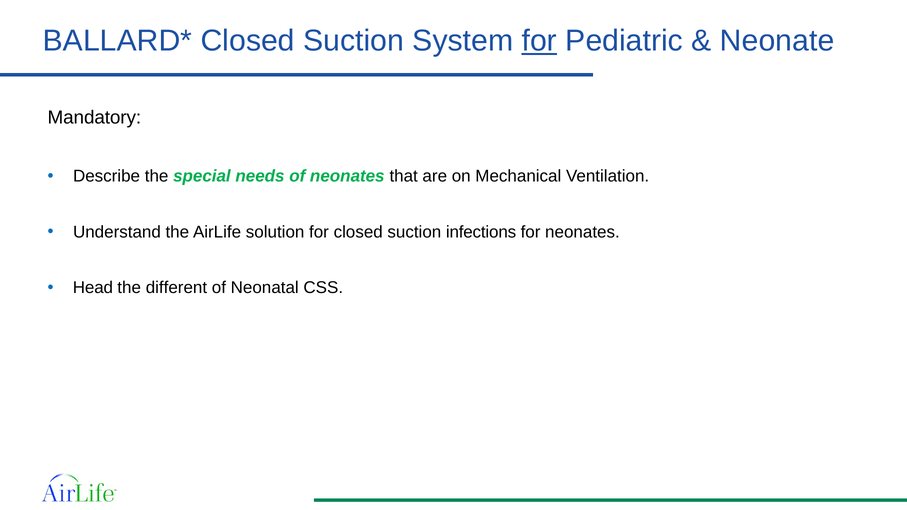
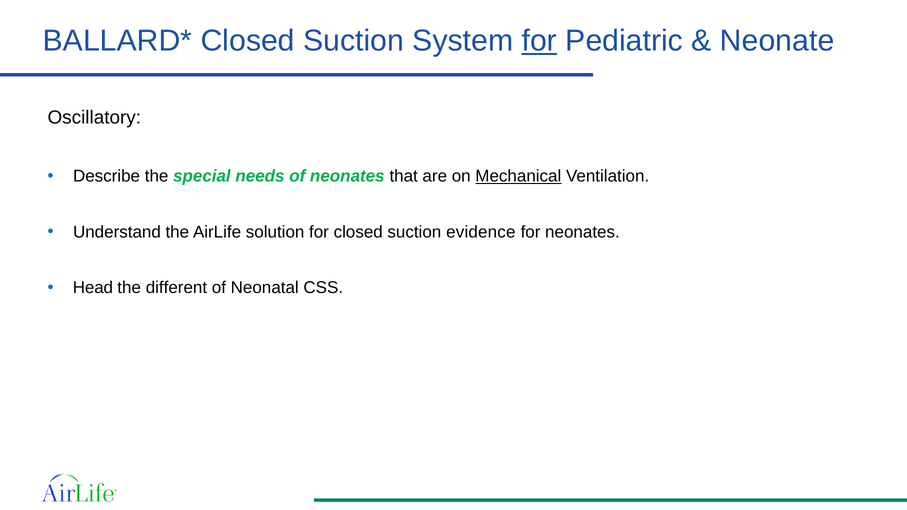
Mandatory: Mandatory -> Oscillatory
Mechanical underline: none -> present
infections: infections -> evidence
